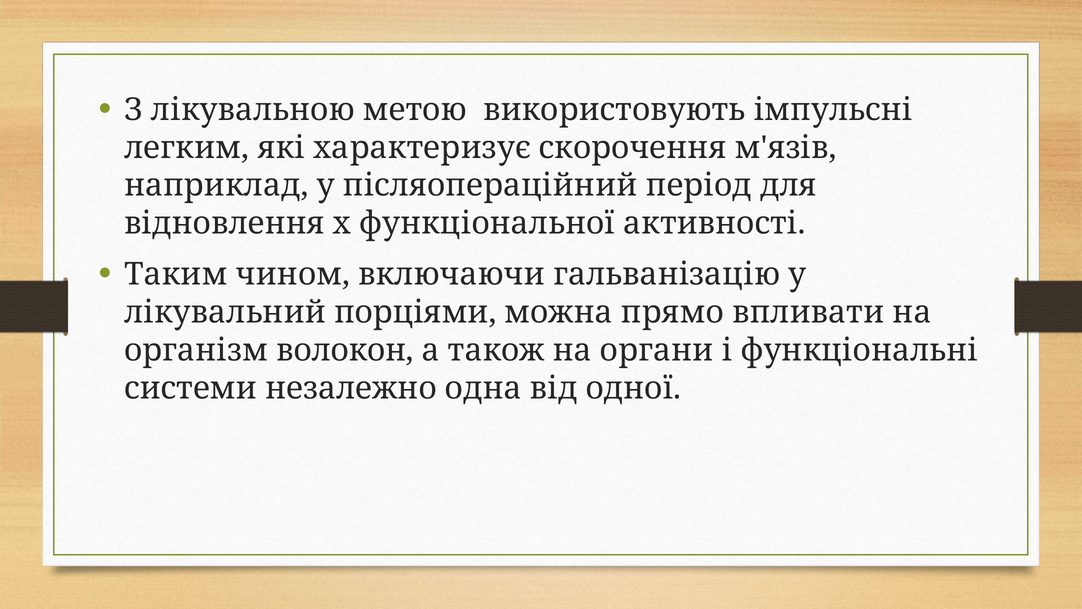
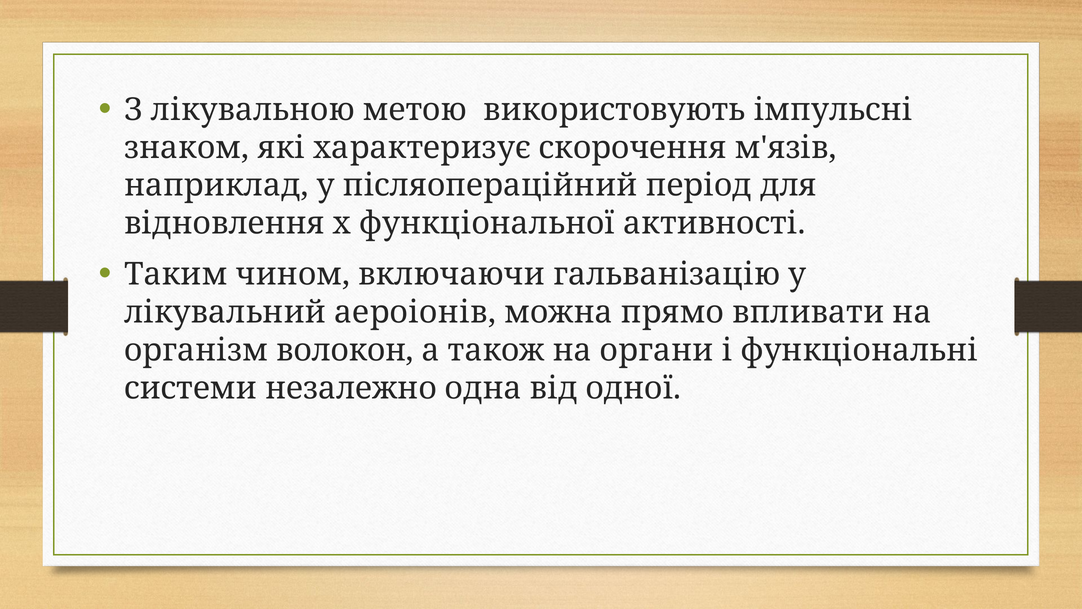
легким: легким -> знаком
порціями: порціями -> аероіонів
